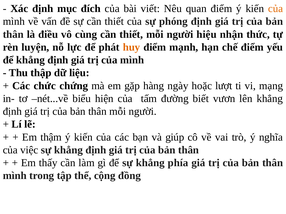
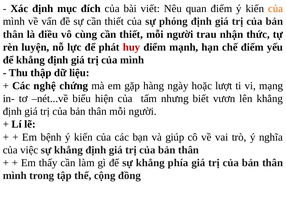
hiệu: hiệu -> trau
huy colour: orange -> red
chức: chức -> nghệ
đường: đường -> nhưng
thậm: thậm -> bệnh
